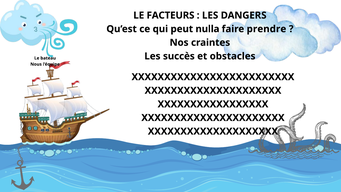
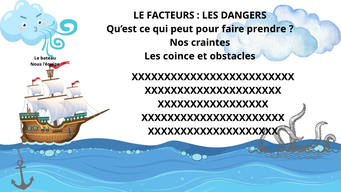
nulla: nulla -> pour
succès: succès -> coince
